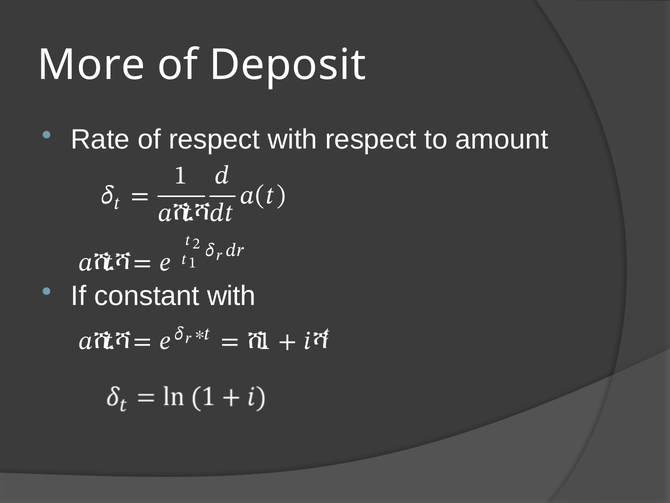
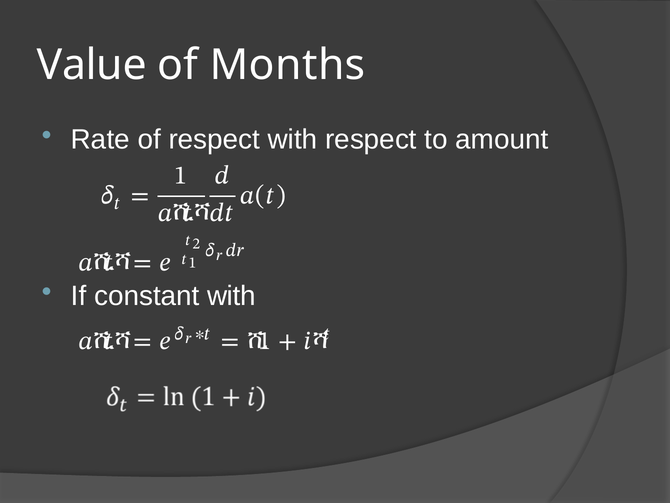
More: More -> Value
Deposit: Deposit -> Months
